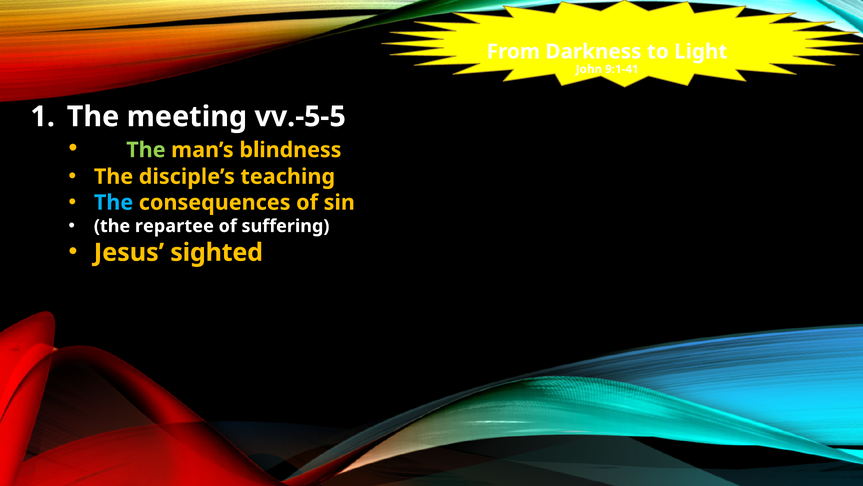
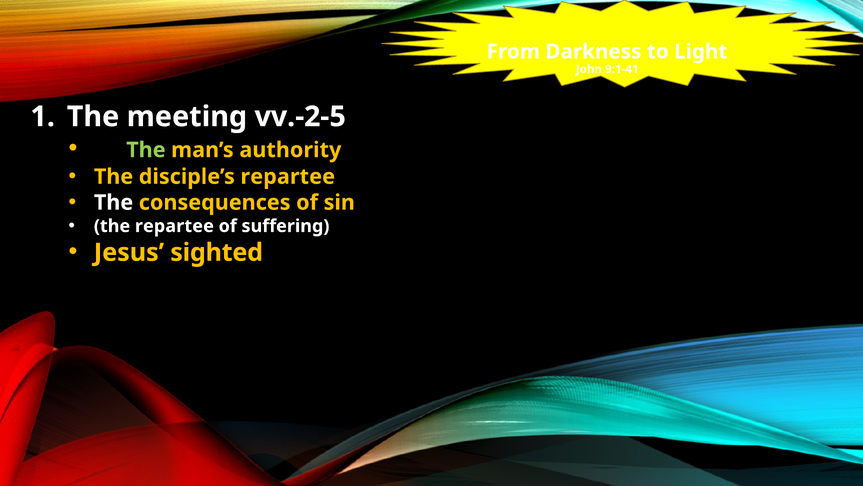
vv.-5-5: vv.-5-5 -> vv.-2-5
blindness: blindness -> authority
disciple’s teaching: teaching -> repartee
The at (114, 202) colour: light blue -> white
